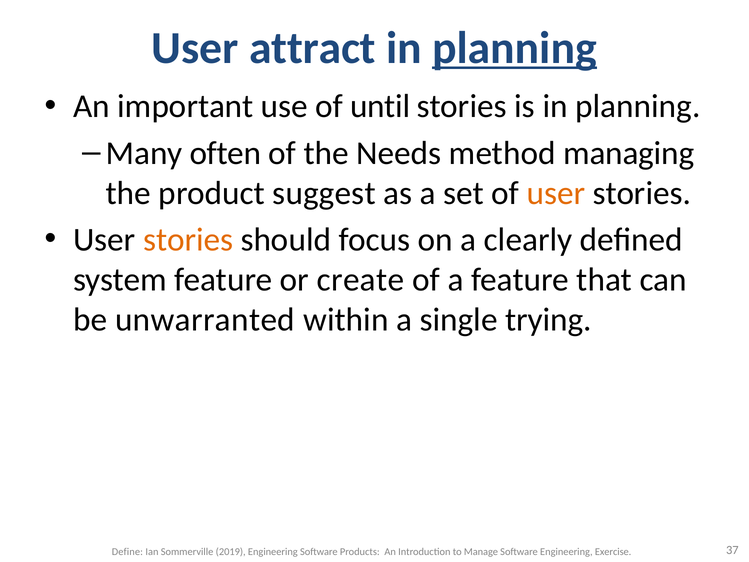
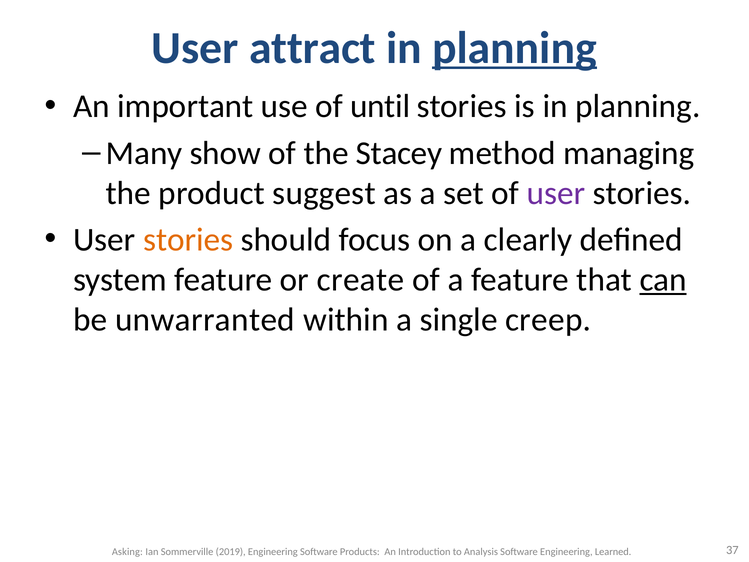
often: often -> show
Needs: Needs -> Stacey
user at (556, 193) colour: orange -> purple
can underline: none -> present
trying: trying -> creep
Define: Define -> Asking
Manage: Manage -> Analysis
Exercise: Exercise -> Learned
